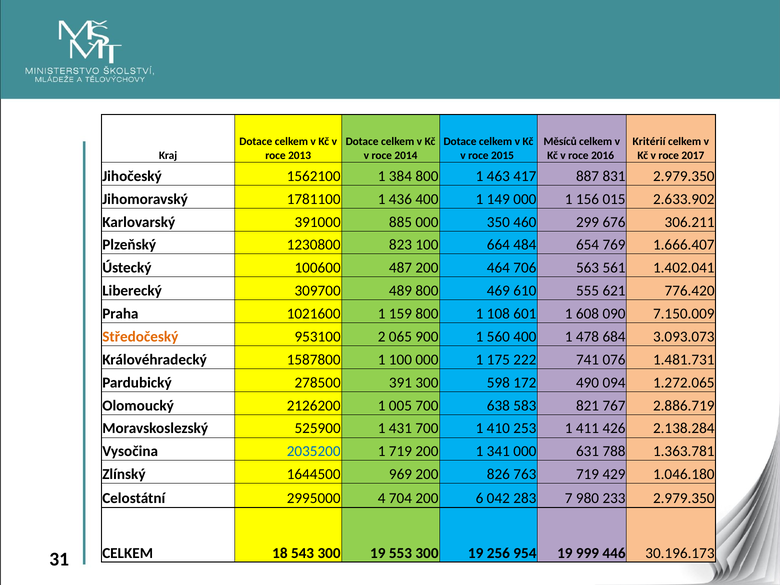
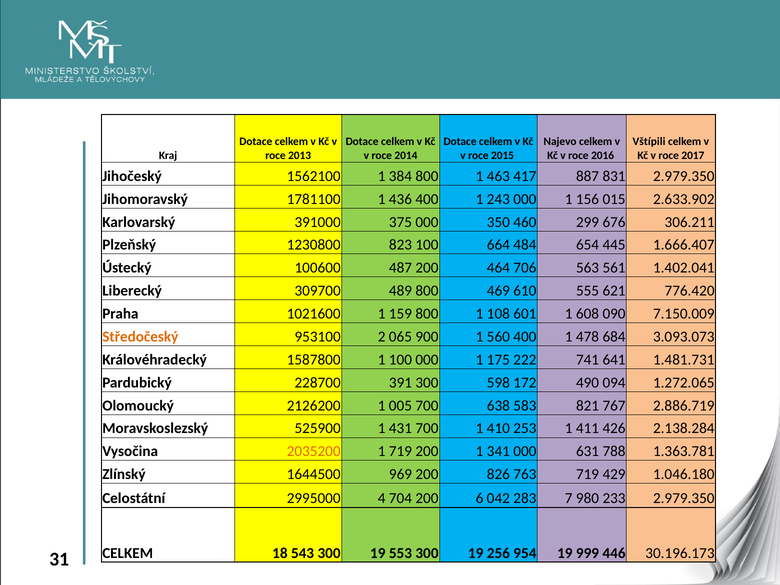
Měsíců: Měsíců -> Najevo
Kritérií: Kritérií -> Vštípili
149: 149 -> 243
885: 885 -> 375
769: 769 -> 445
076: 076 -> 641
278500: 278500 -> 228700
2035200 colour: blue -> orange
